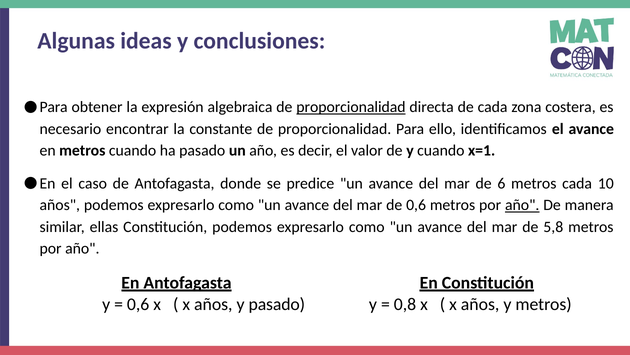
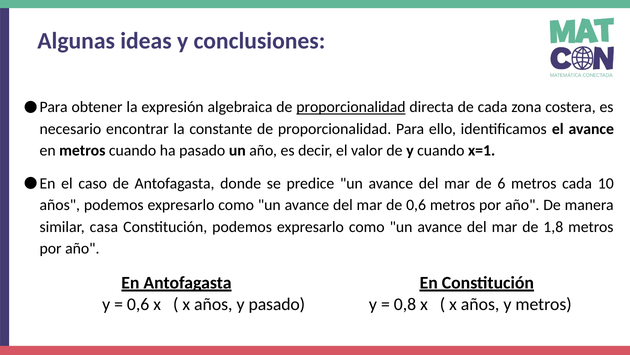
año at (522, 205) underline: present -> none
ellas: ellas -> casa
5,8: 5,8 -> 1,8
